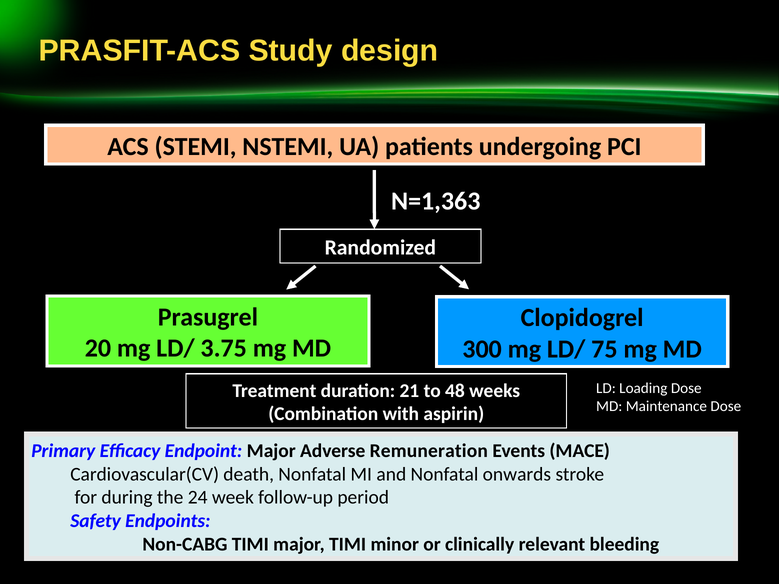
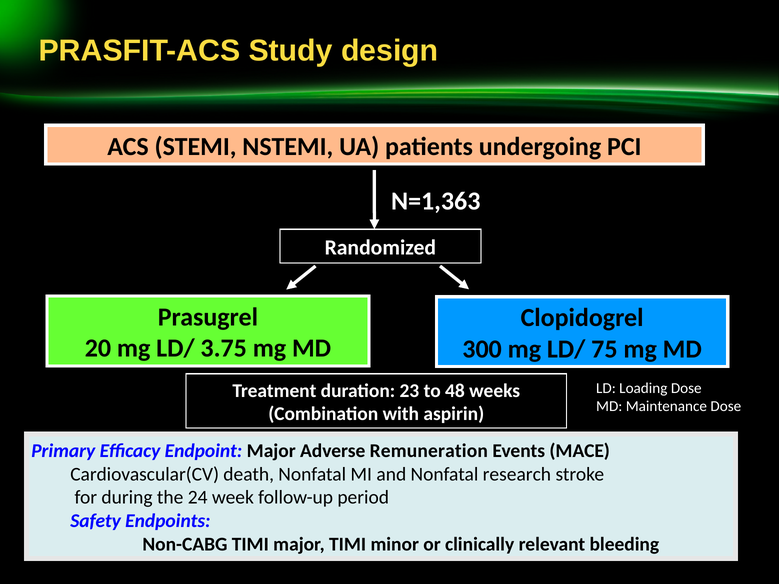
21: 21 -> 23
onwards: onwards -> research
